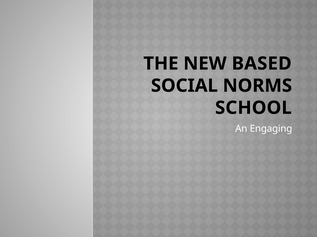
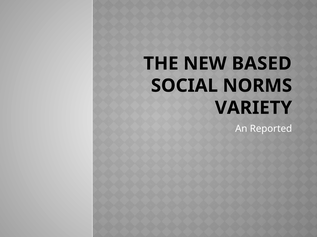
SCHOOL: SCHOOL -> VARIETY
Engaging: Engaging -> Reported
